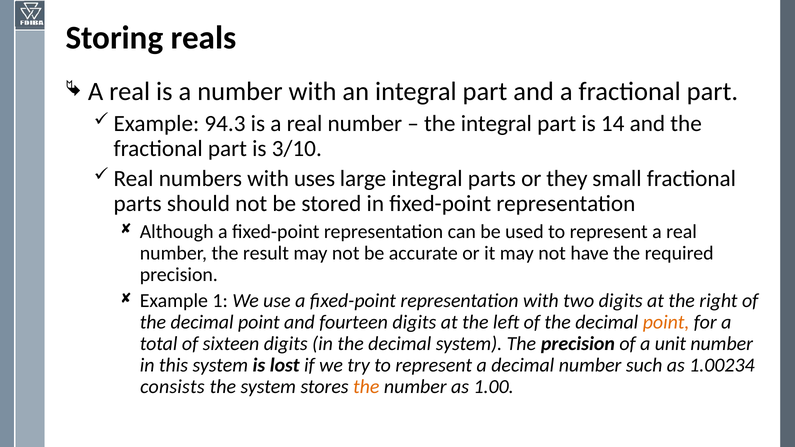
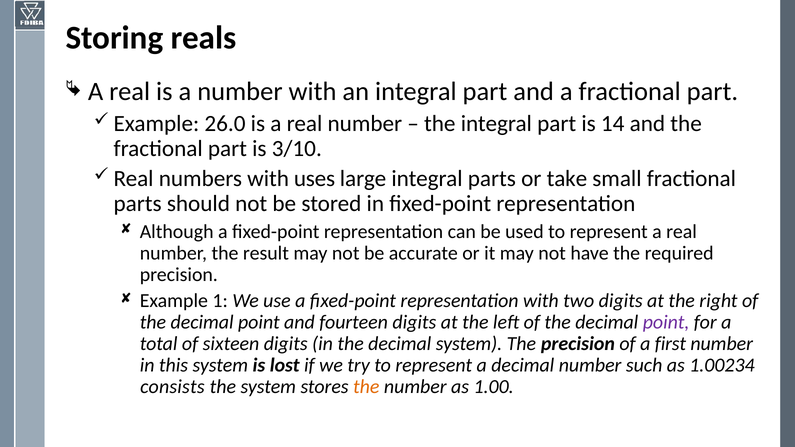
94.3: 94.3 -> 26.0
they: they -> take
point at (666, 323) colour: orange -> purple
unit: unit -> first
